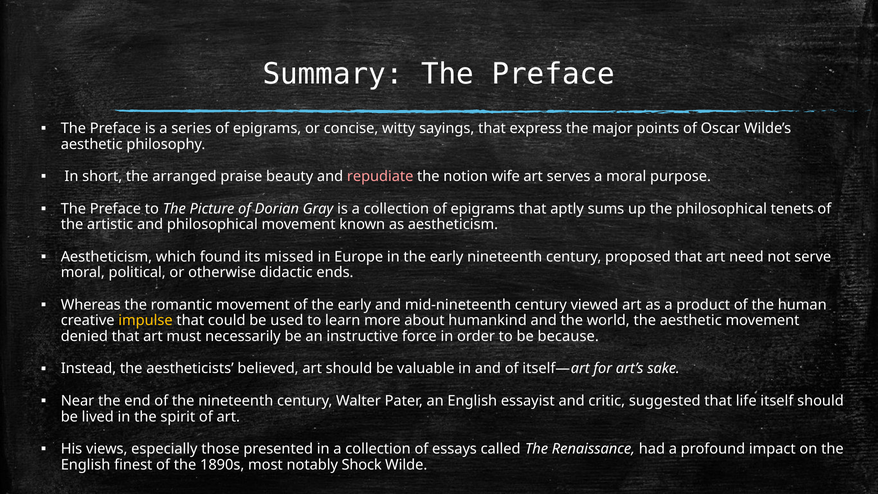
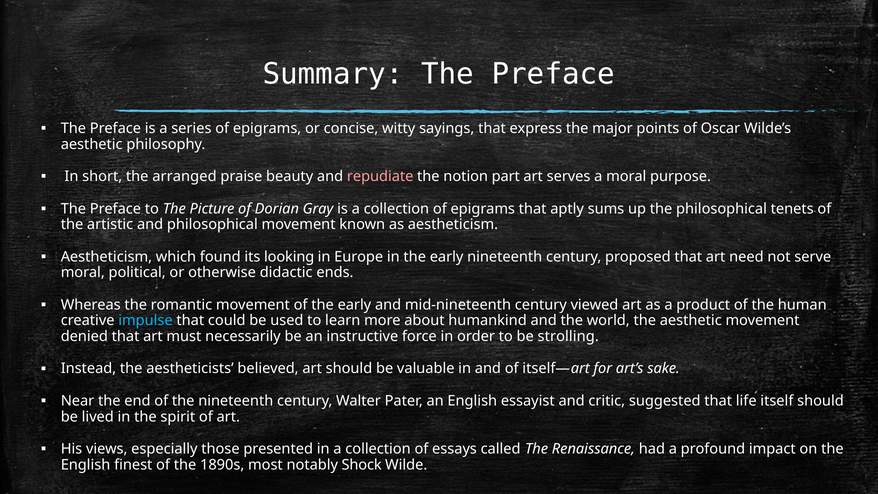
wife: wife -> part
missed: missed -> looking
impulse colour: yellow -> light blue
because: because -> strolling
